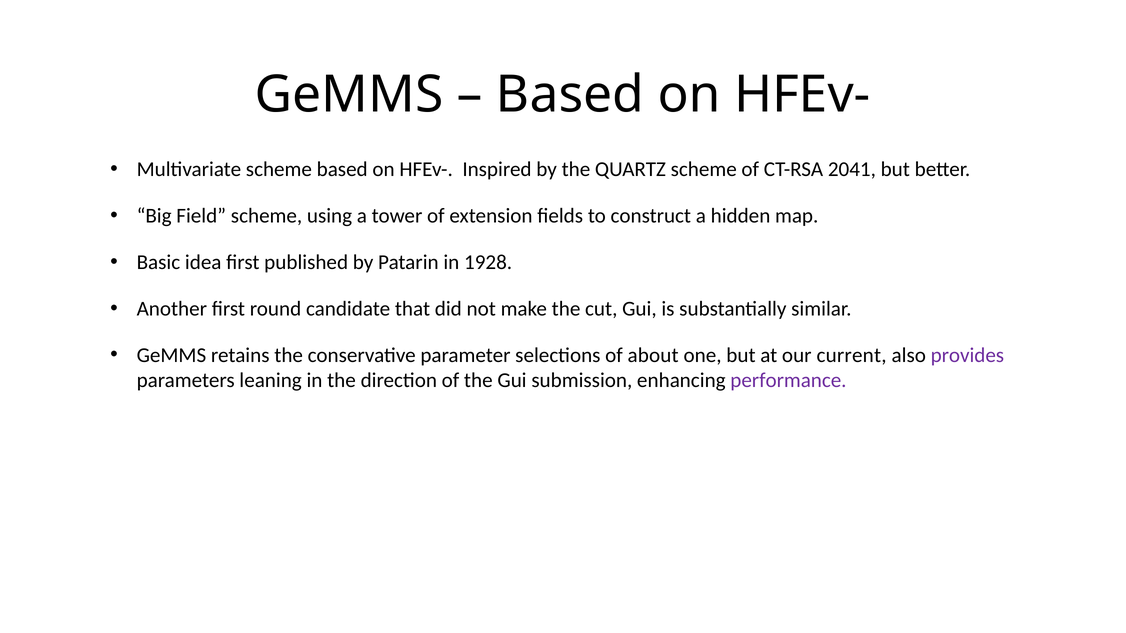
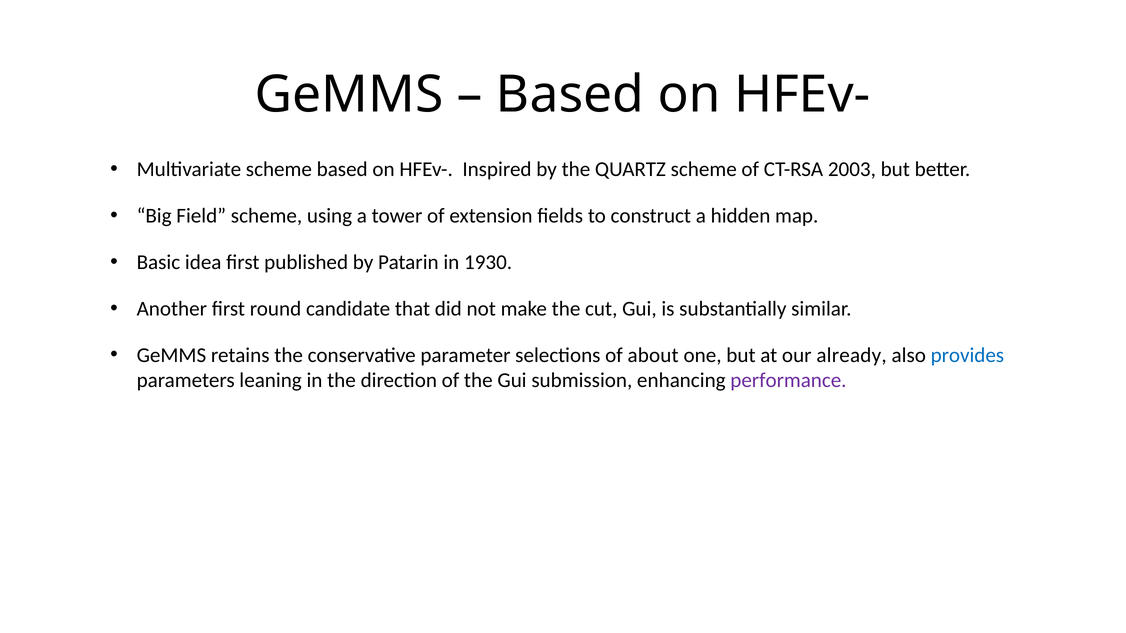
2041: 2041 -> 2003
1928: 1928 -> 1930
current: current -> already
provides colour: purple -> blue
